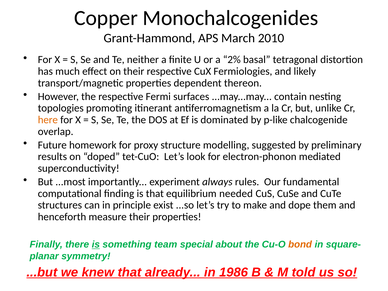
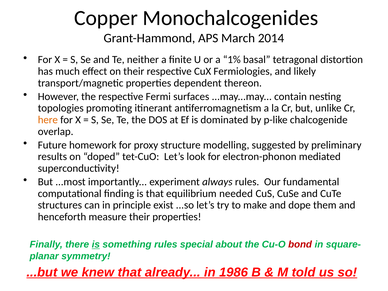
2010: 2010 -> 2014
2%: 2% -> 1%
something team: team -> rules
bond colour: orange -> red
